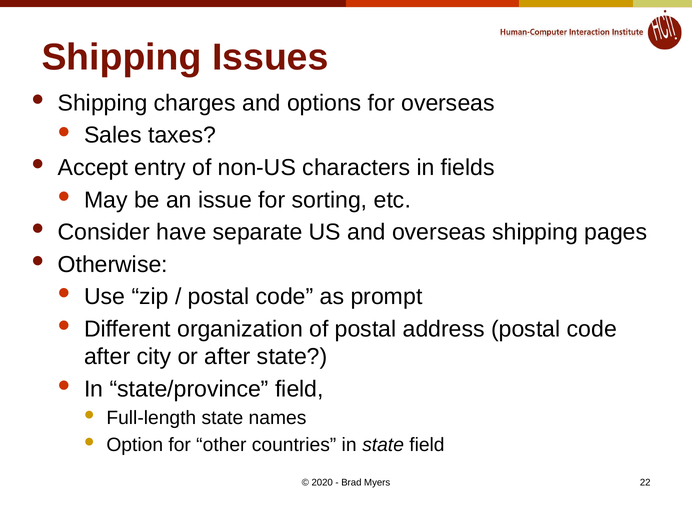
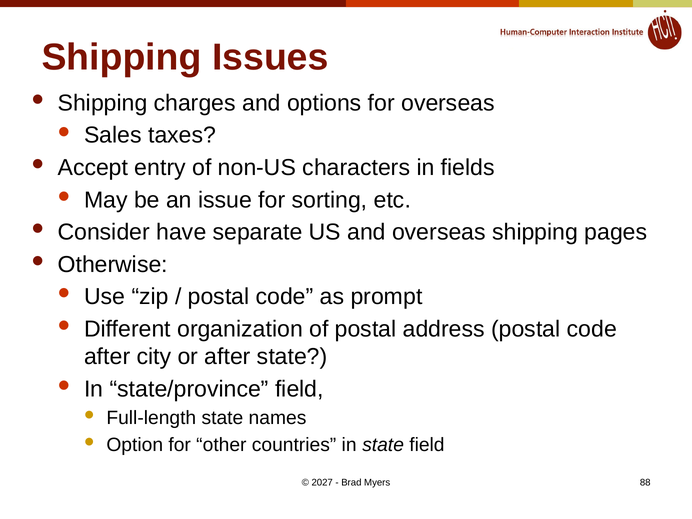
2020: 2020 -> 2027
22: 22 -> 88
